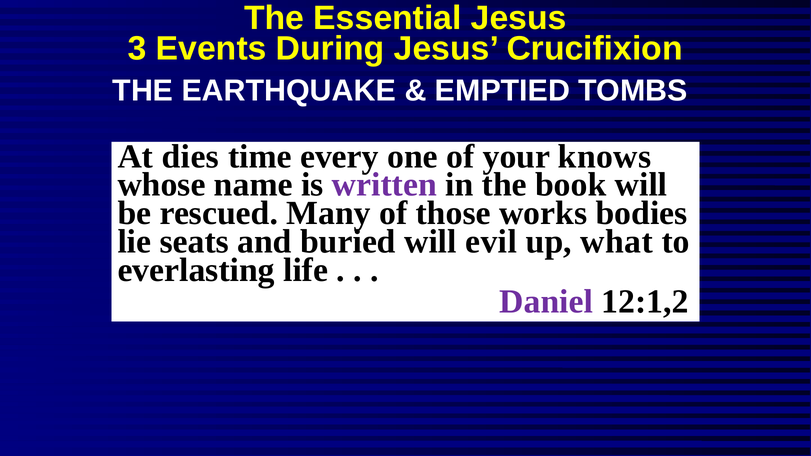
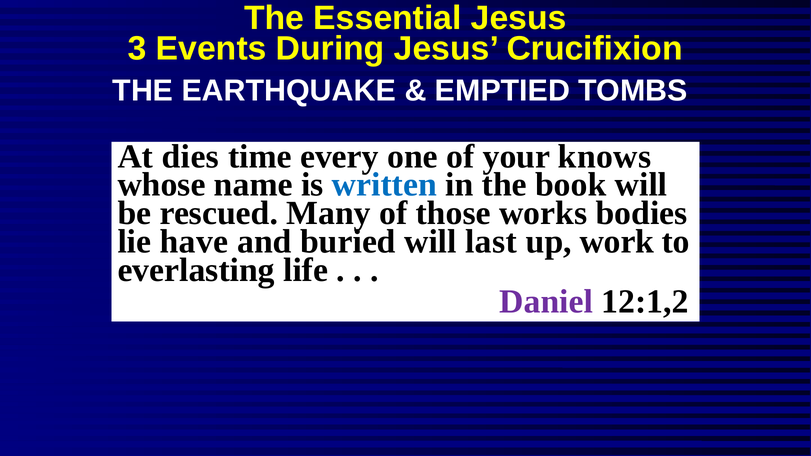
written colour: purple -> blue
seats: seats -> have
evil: evil -> last
what: what -> work
